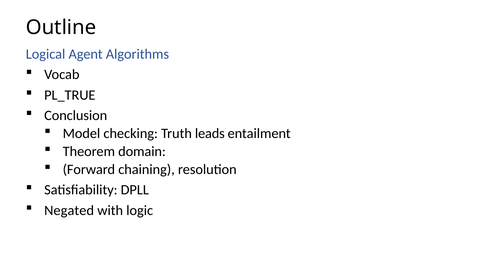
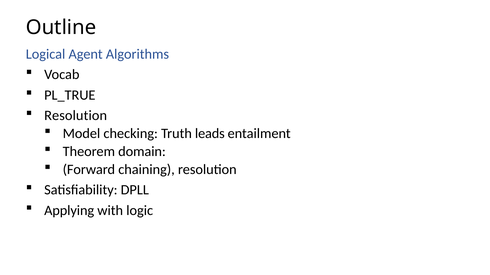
Conclusion at (76, 116): Conclusion -> Resolution
Negated: Negated -> Applying
